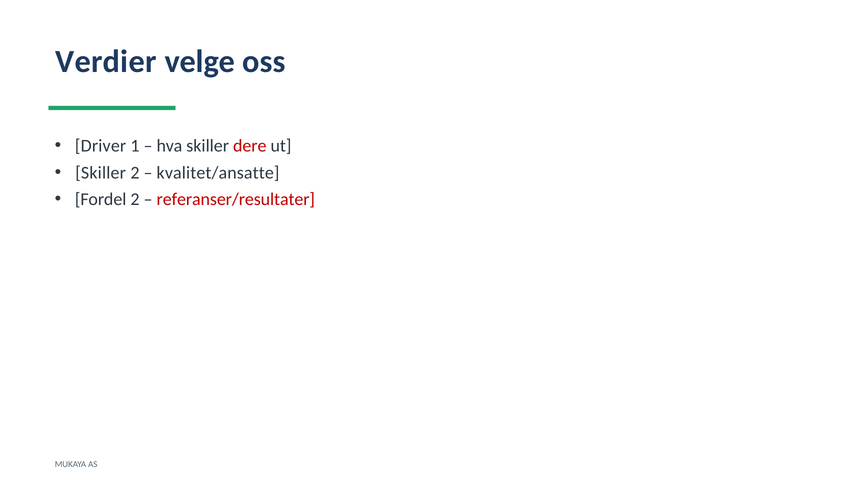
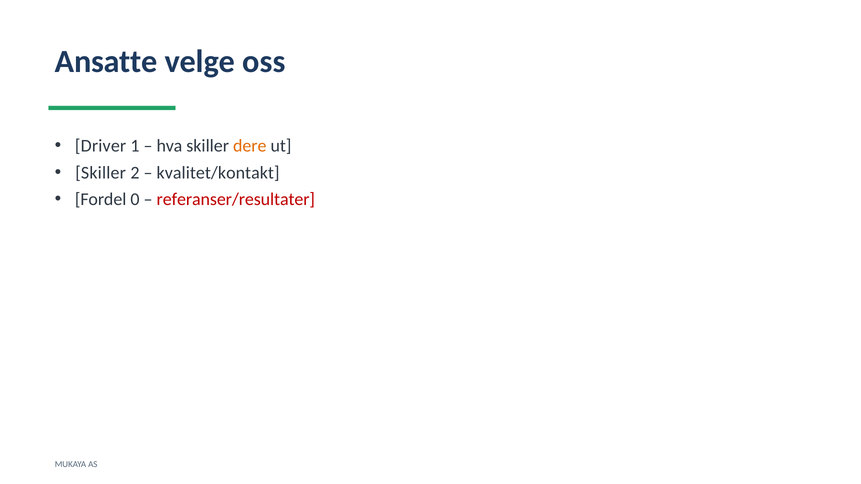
Verdier: Verdier -> Ansatte
dere colour: red -> orange
kvalitet/ansatte: kvalitet/ansatte -> kvalitet/kontakt
Fordel 2: 2 -> 0
